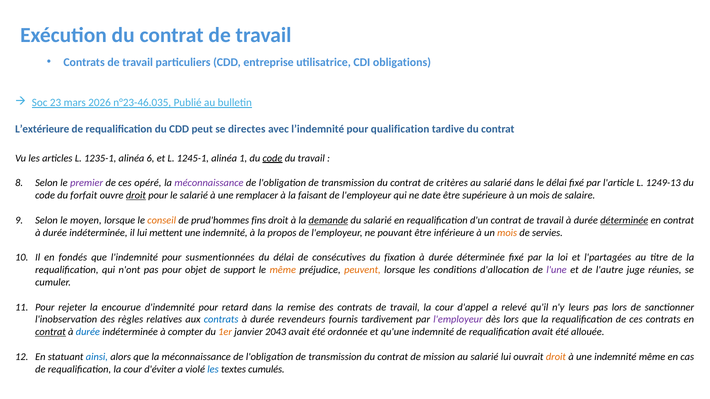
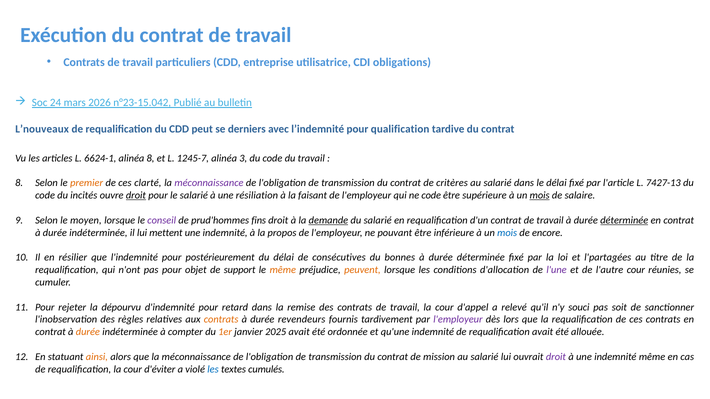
23: 23 -> 24
n°23-46.035: n°23-46.035 -> n°23-15.042
L’extérieure: L’extérieure -> L’nouveaux
directes: directes -> derniers
1235-1: 1235-1 -> 6624-1
alinéa 6: 6 -> 8
1245-1: 1245-1 -> 1245-7
1: 1 -> 3
code at (272, 158) underline: present -> none
premier colour: purple -> orange
opéré: opéré -> clarté
1249-13: 1249-13 -> 7427-13
forfait: forfait -> incités
remplacer: remplacer -> résiliation
ne date: date -> code
mois at (540, 196) underline: none -> present
conseil colour: orange -> purple
mois at (507, 233) colour: orange -> blue
servies: servies -> encore
fondés: fondés -> résilier
susmentionnées: susmentionnées -> postérieurement
fixation: fixation -> bonnes
l'autre juge: juge -> cour
encourue: encourue -> dépourvu
leurs: leurs -> souci
pas lors: lors -> soit
contrats at (221, 320) colour: blue -> orange
contrat at (51, 332) underline: present -> none
durée at (88, 332) colour: blue -> orange
2043: 2043 -> 2025
ainsi colour: blue -> orange
droit at (556, 357) colour: orange -> purple
